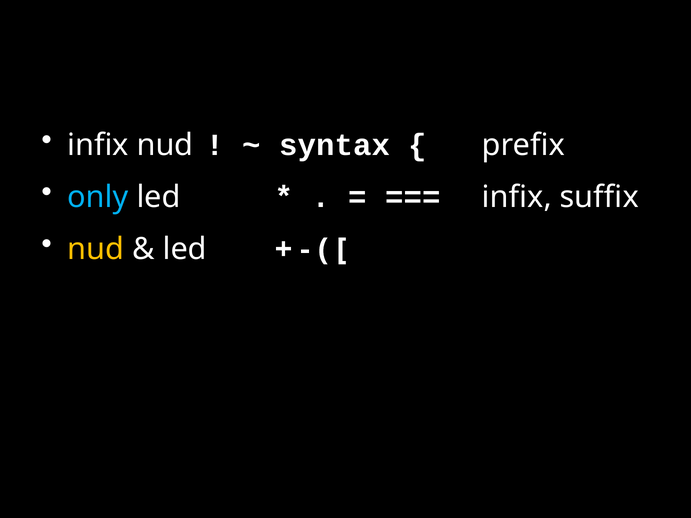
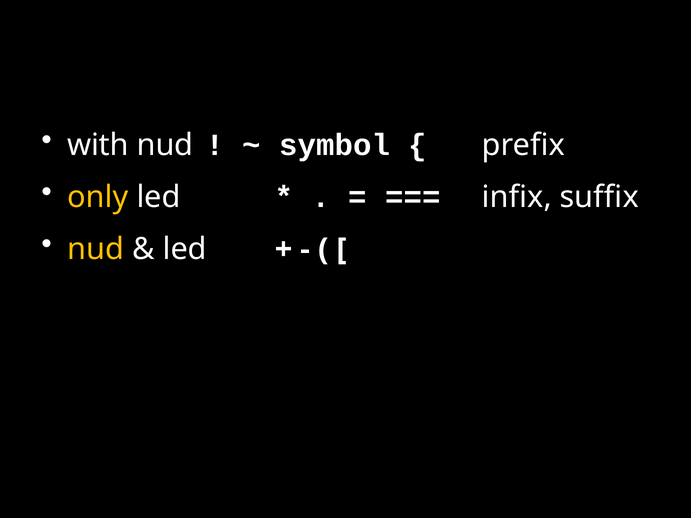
infix at (98, 145): infix -> with
syntax: syntax -> symbol
only colour: light blue -> yellow
